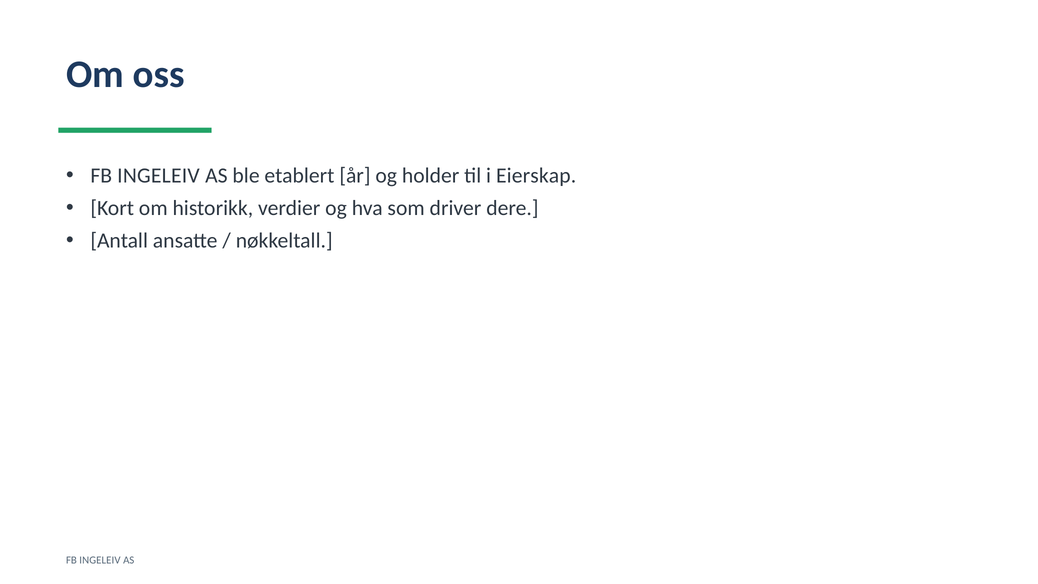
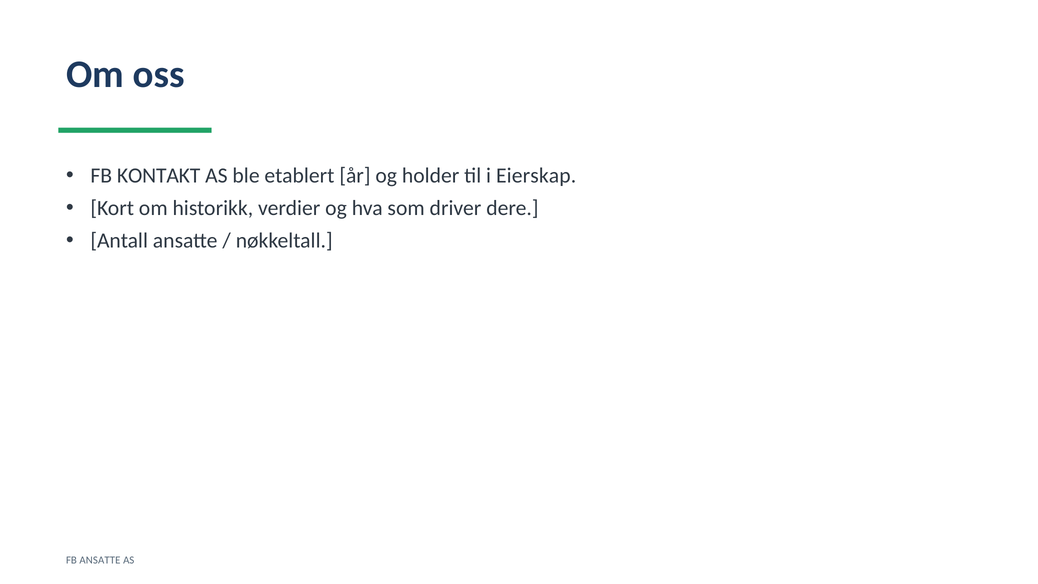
INGELEIV at (158, 176): INGELEIV -> KONTAKT
INGELEIV at (100, 560): INGELEIV -> ANSATTE
